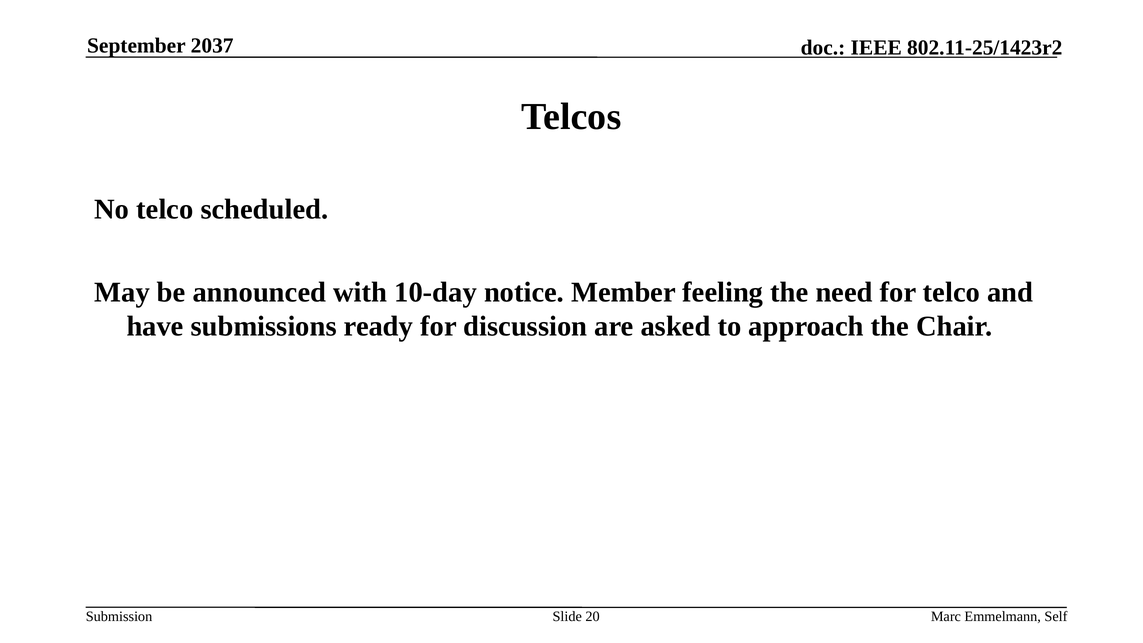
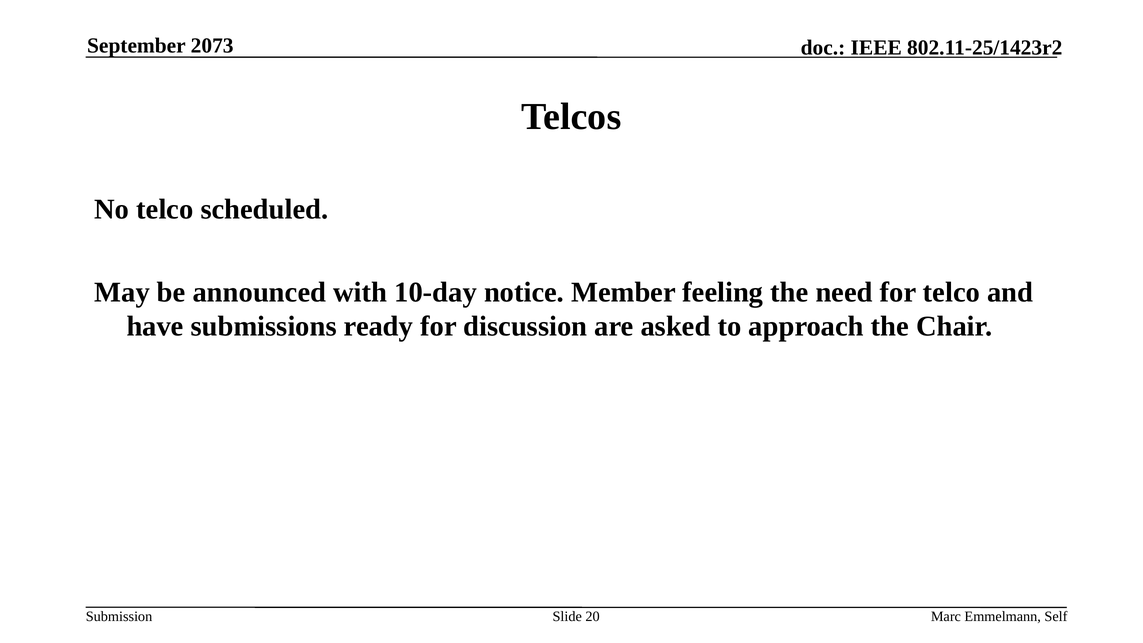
2037: 2037 -> 2073
